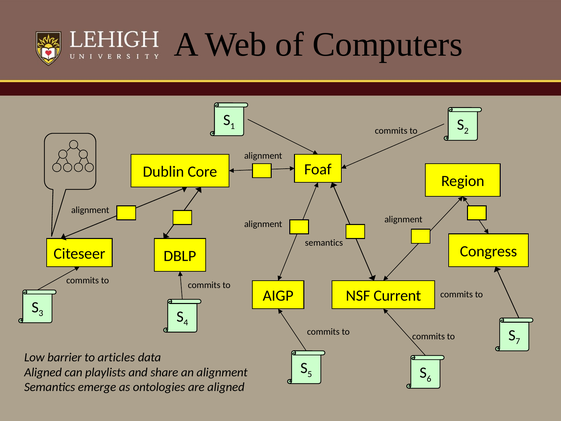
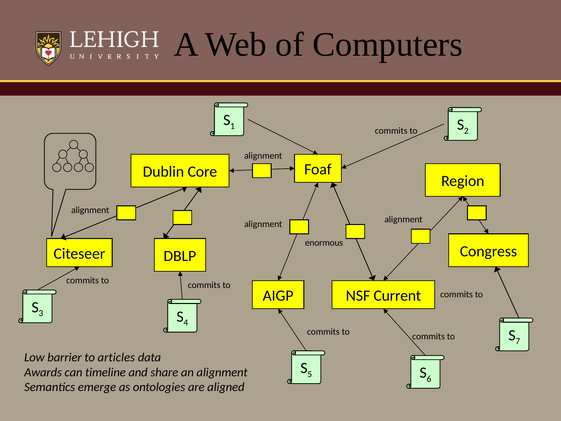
semantics at (324, 243): semantics -> enormous
Aligned at (43, 372): Aligned -> Awards
playlists: playlists -> timeline
